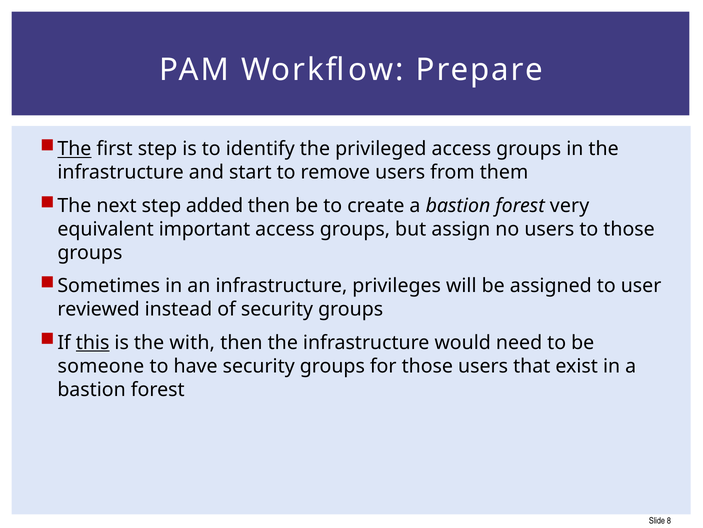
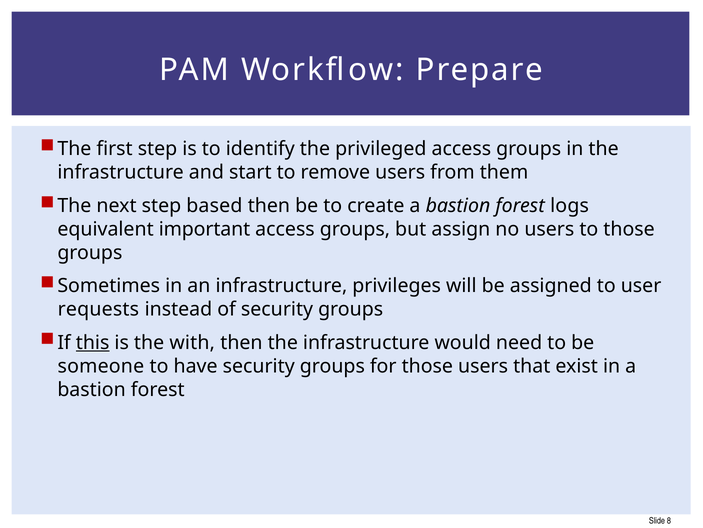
The at (74, 149) underline: present -> none
added: added -> based
very: very -> logs
reviewed: reviewed -> requests
